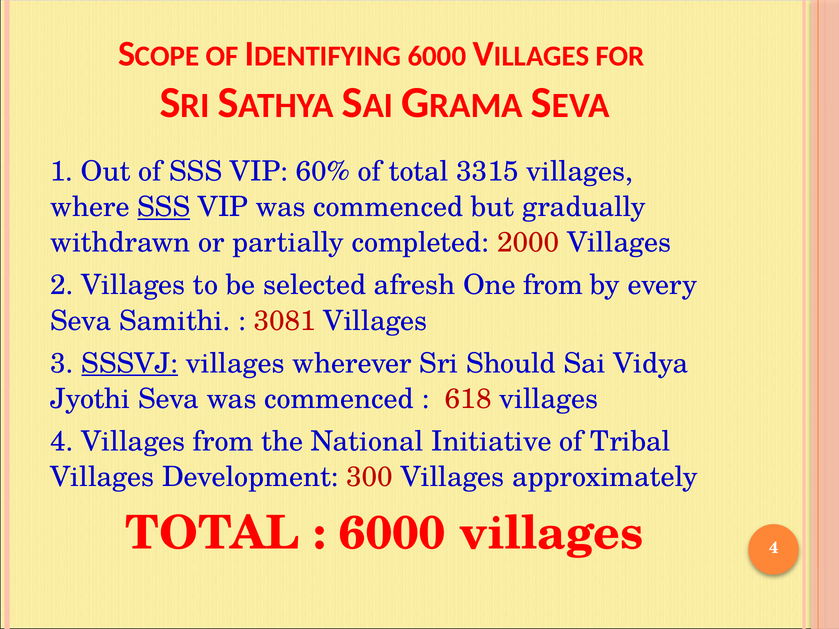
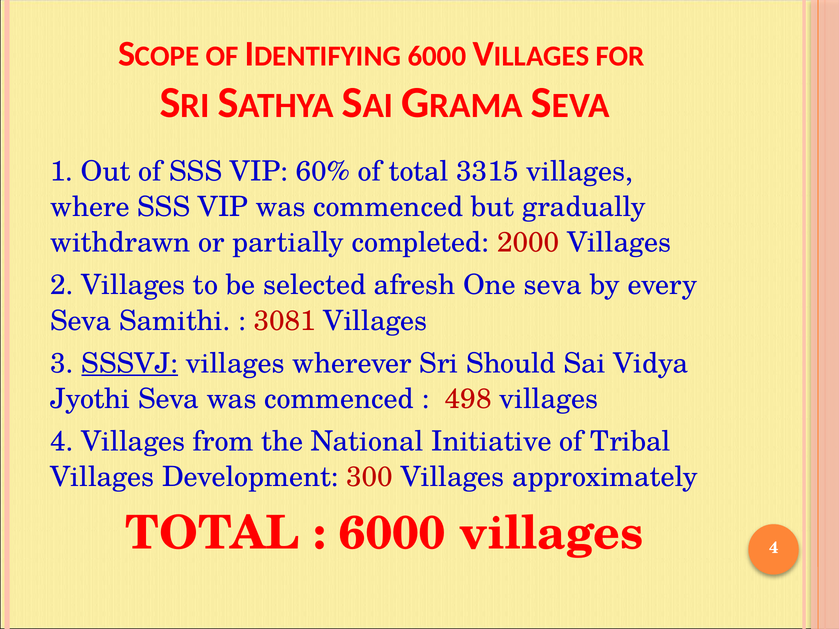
SSS at (164, 207) underline: present -> none
One from: from -> seva
618: 618 -> 498
